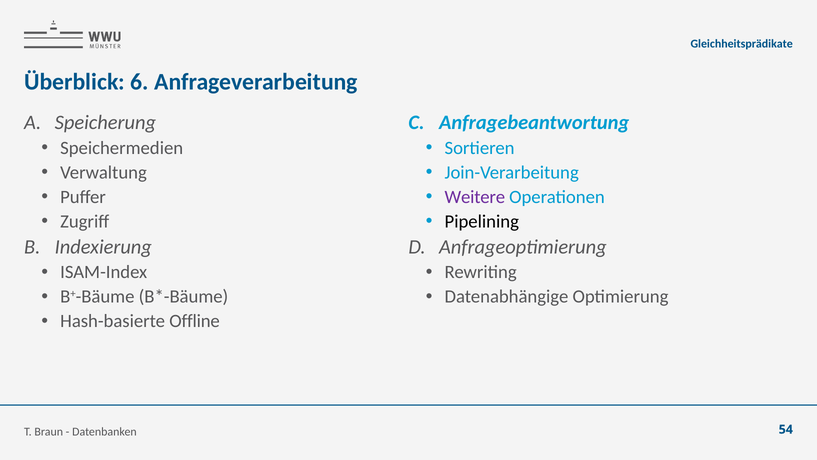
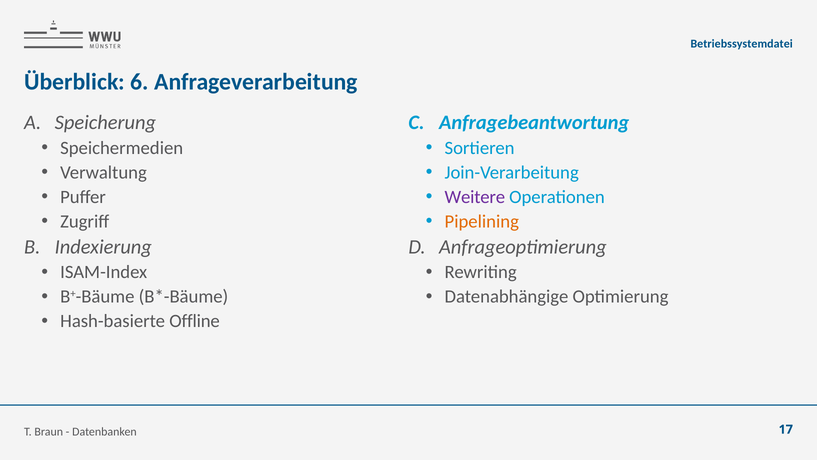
Gleichheitsprädikate: Gleichheitsprädikate -> Betriebssystemdatei
Pipelining colour: black -> orange
54: 54 -> 17
